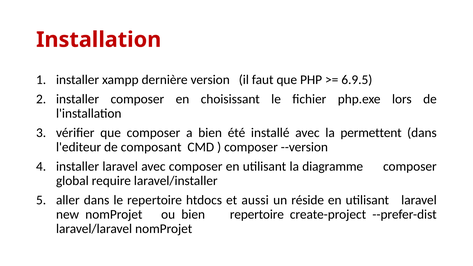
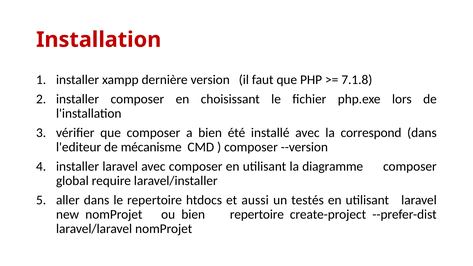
6.9.5: 6.9.5 -> 7.1.8
permettent: permettent -> correspond
composant: composant -> mécanisme
réside: réside -> testés
